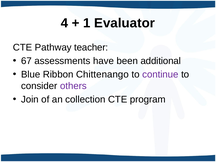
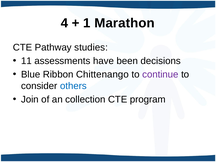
Evaluator: Evaluator -> Marathon
teacher: teacher -> studies
67: 67 -> 11
additional: additional -> decisions
others colour: purple -> blue
